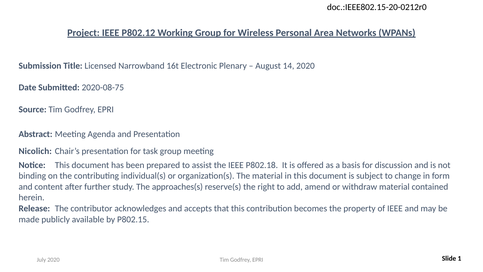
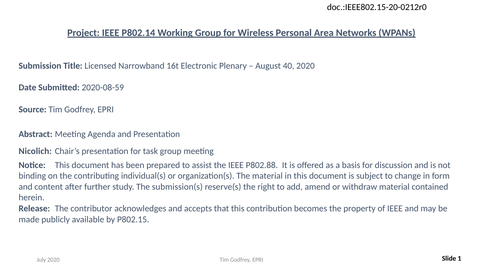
P802.12: P802.12 -> P802.14
14: 14 -> 40
2020-08-75: 2020-08-75 -> 2020-08-59
P802.18: P802.18 -> P802.88
approaches(s: approaches(s -> submission(s
